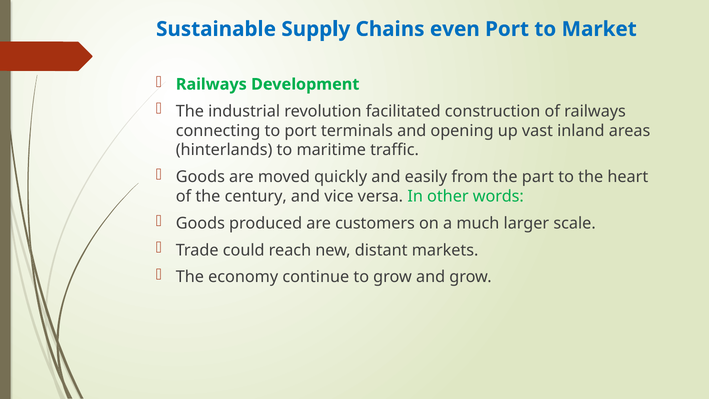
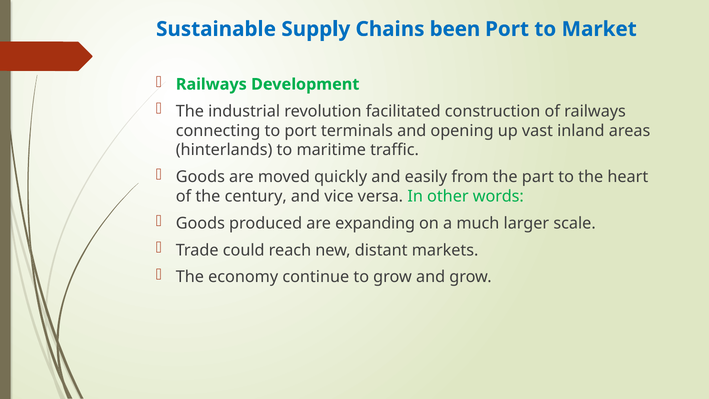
even: even -> been
customers: customers -> expanding
